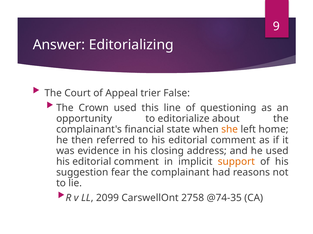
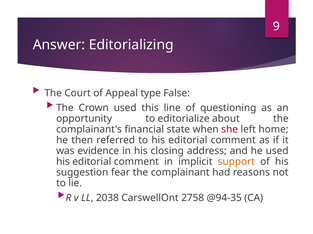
trier: trier -> type
she colour: orange -> red
2099: 2099 -> 2038
@74-35: @74-35 -> @94-35
